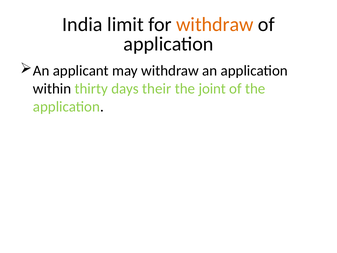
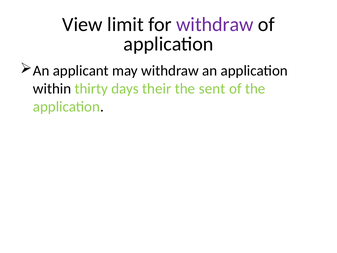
India: India -> View
withdraw at (215, 25) colour: orange -> purple
joint: joint -> sent
